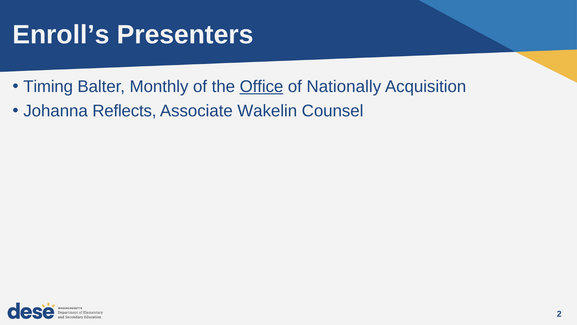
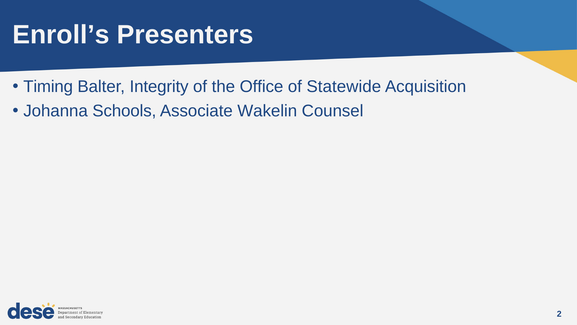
Monthly: Monthly -> Integrity
Office underline: present -> none
Nationally: Nationally -> Statewide
Reflects: Reflects -> Schools
